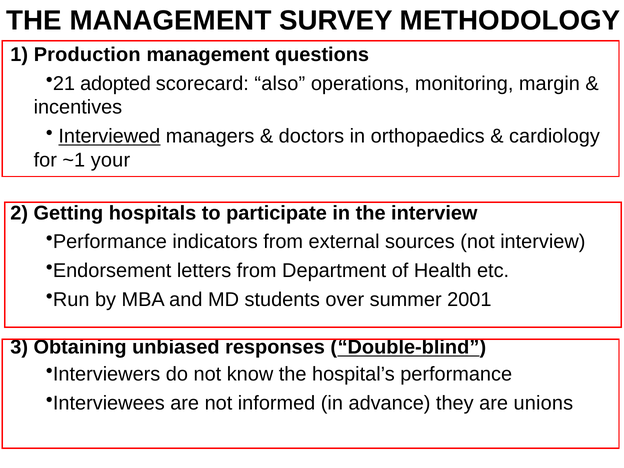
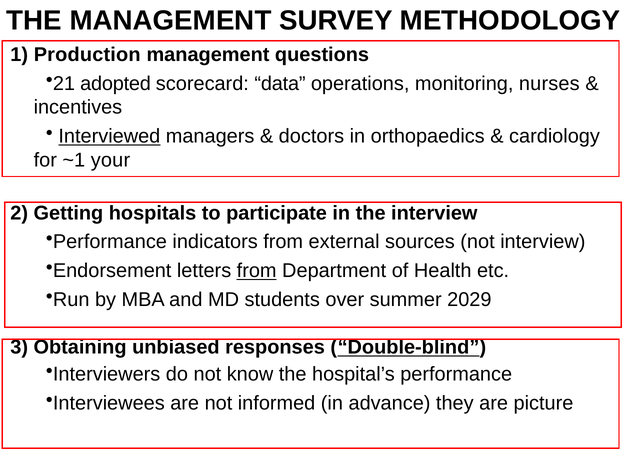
also: also -> data
margin: margin -> nurses
from at (257, 271) underline: none -> present
2001: 2001 -> 2029
unions: unions -> picture
